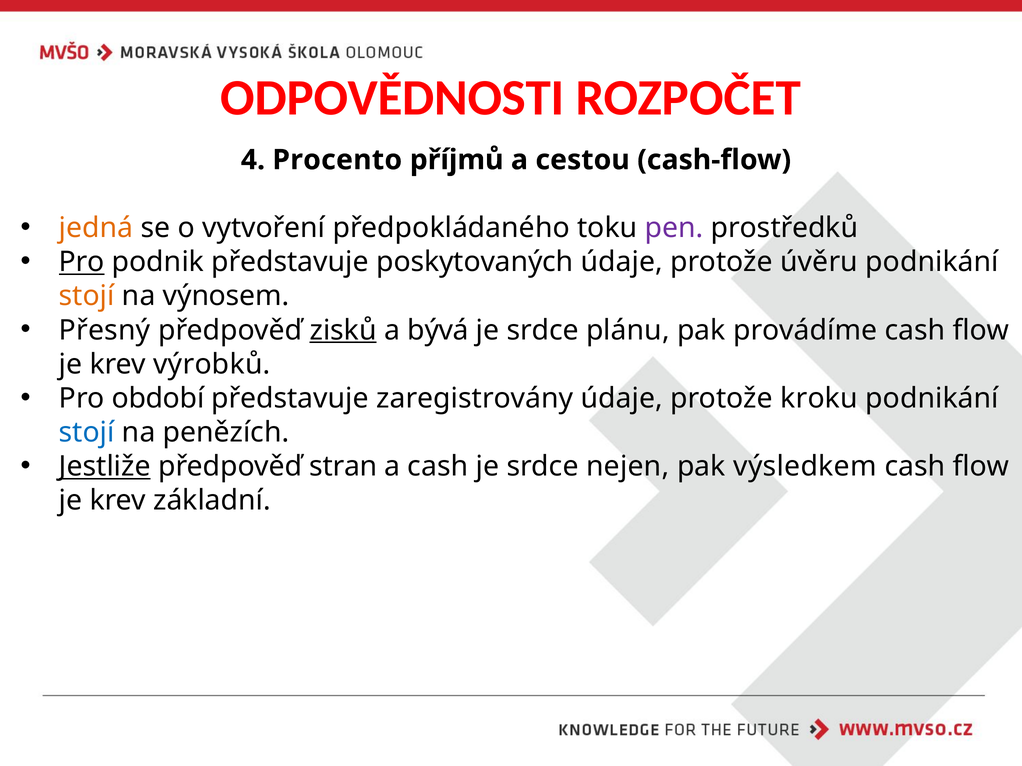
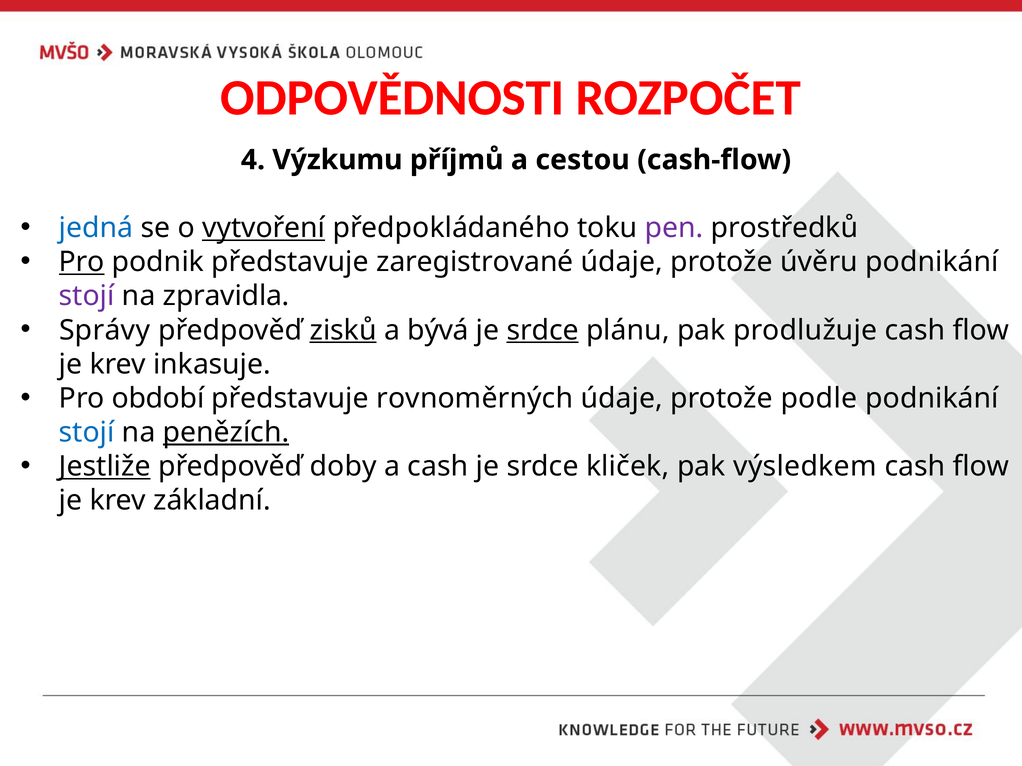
Procento: Procento -> Výzkumu
jedná colour: orange -> blue
vytvoření underline: none -> present
poskytovaných: poskytovaných -> zaregistrované
stojí at (87, 296) colour: orange -> purple
výnosem: výnosem -> zpravidla
Přesný: Přesný -> Správy
srdce at (543, 330) underline: none -> present
provádíme: provádíme -> prodlužuje
výrobků: výrobků -> inkasuje
zaregistrovány: zaregistrovány -> rovnoměrných
kroku: kroku -> podle
penězích underline: none -> present
stran: stran -> doby
nejen: nejen -> kliček
